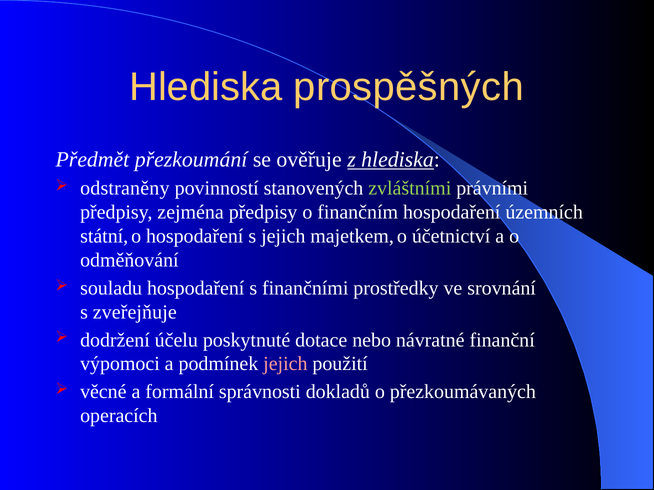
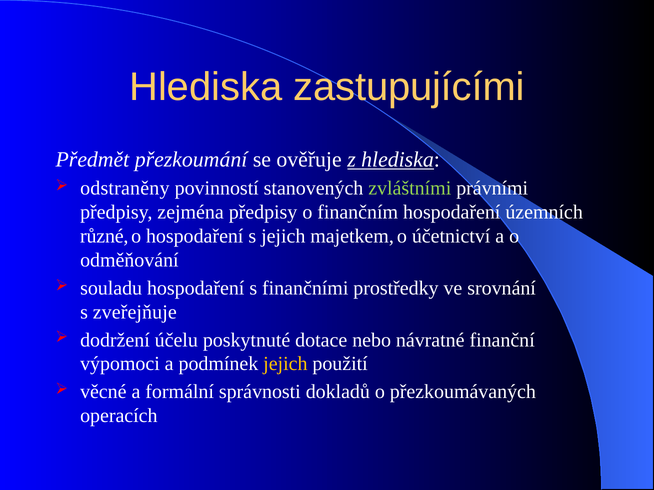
prospěšných: prospěšných -> zastupujícími
státní: státní -> různé
jejich at (285, 364) colour: pink -> yellow
